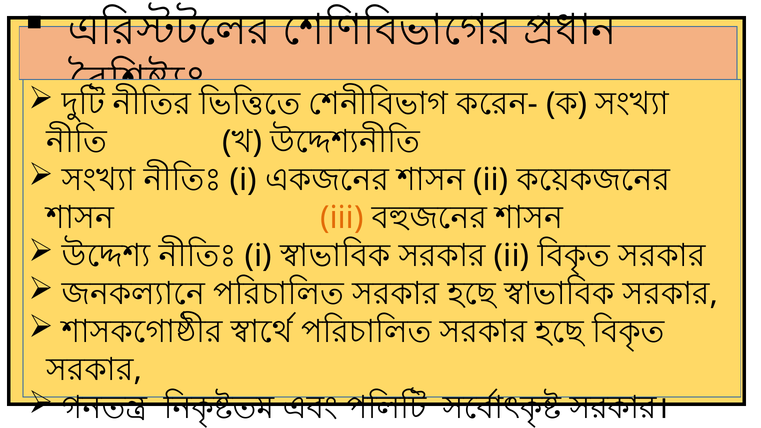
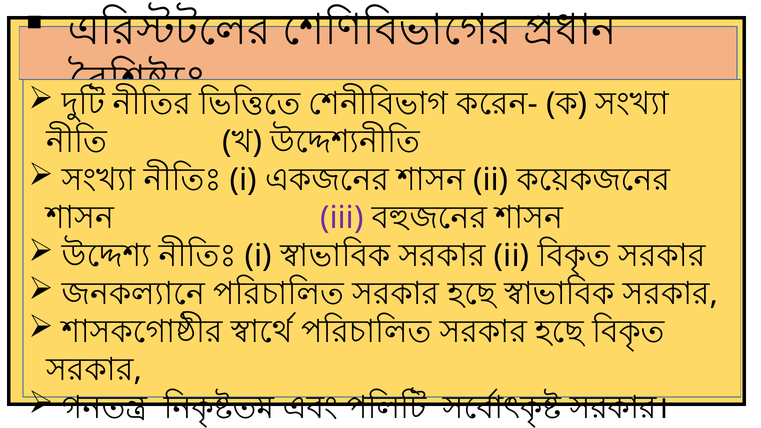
iii colour: orange -> purple
